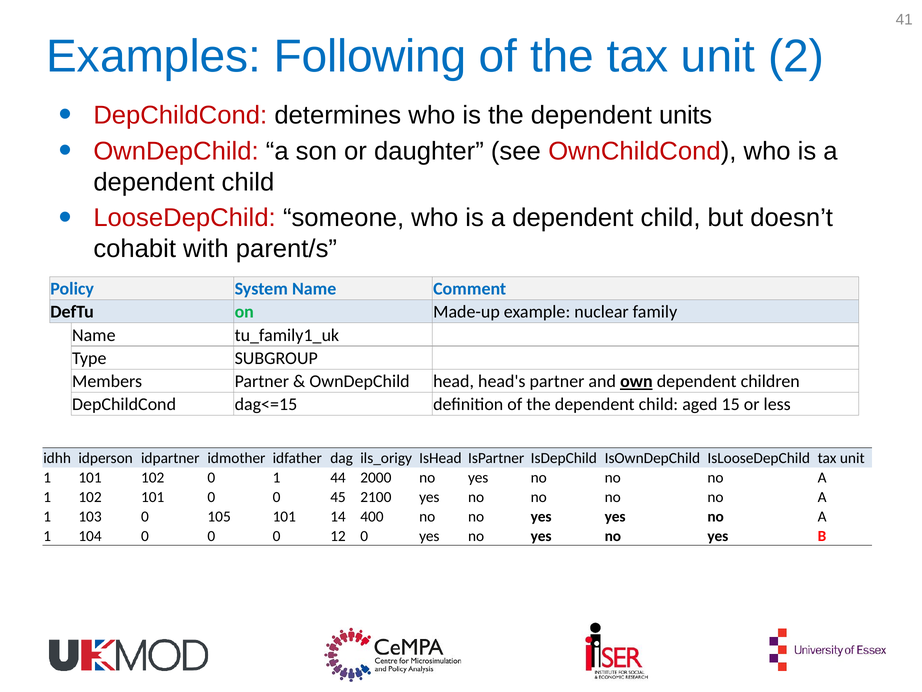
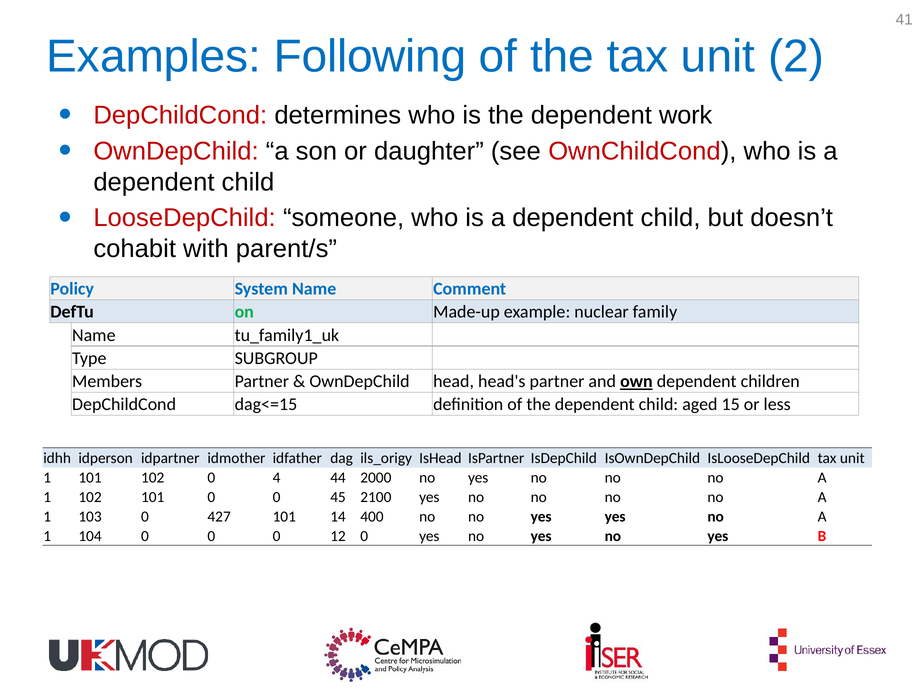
units: units -> work
0 1: 1 -> 4
105: 105 -> 427
